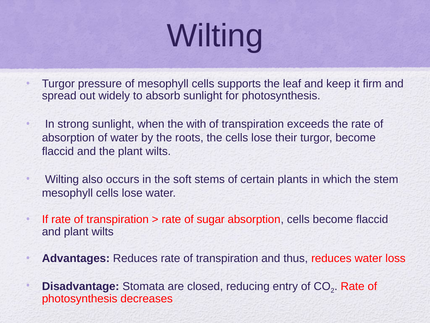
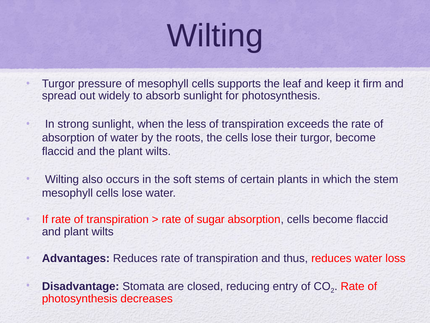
with: with -> less
